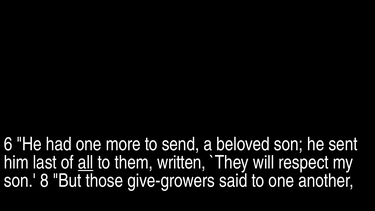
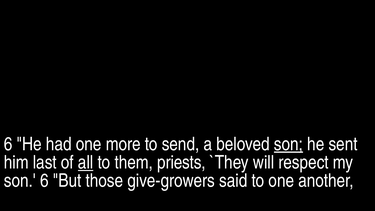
son at (288, 144) underline: none -> present
written: written -> priests
son 8: 8 -> 6
